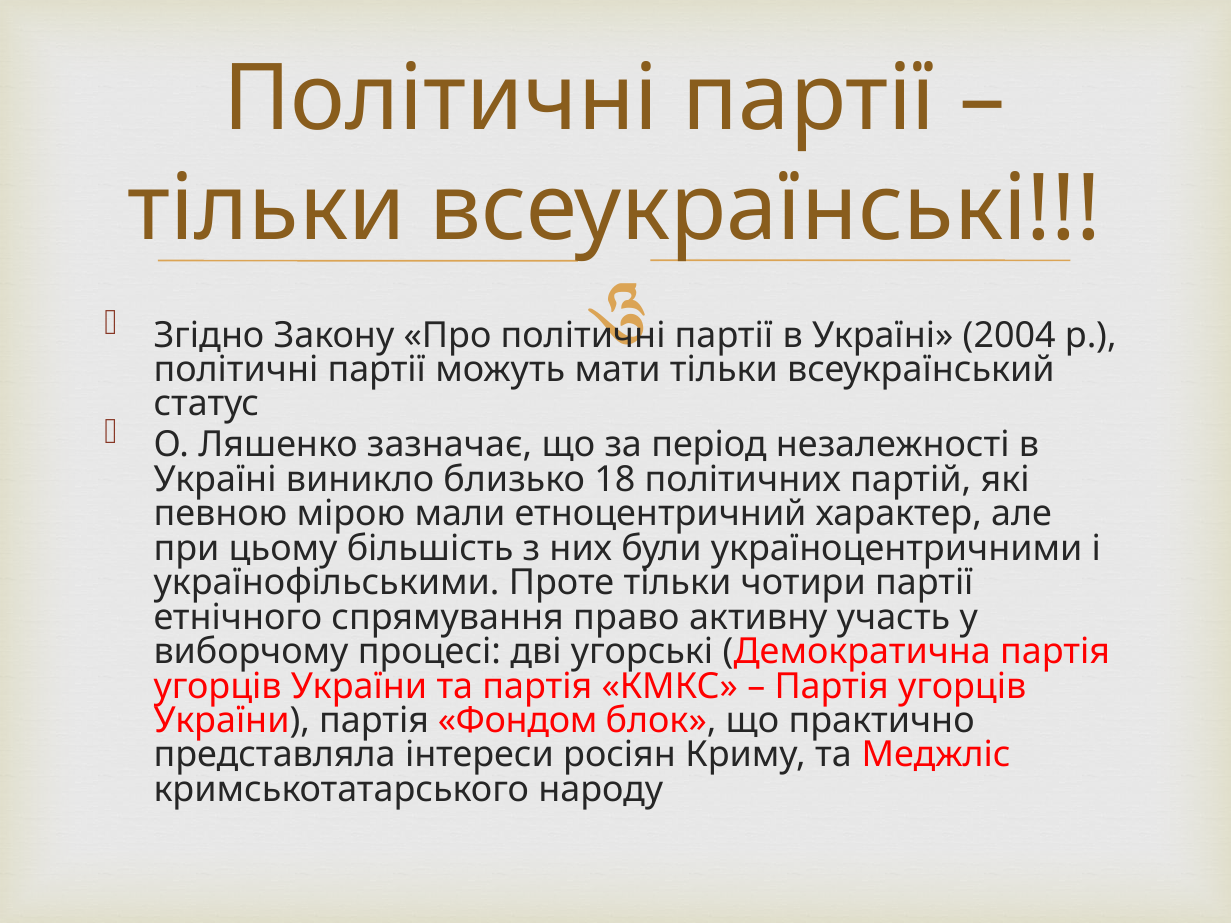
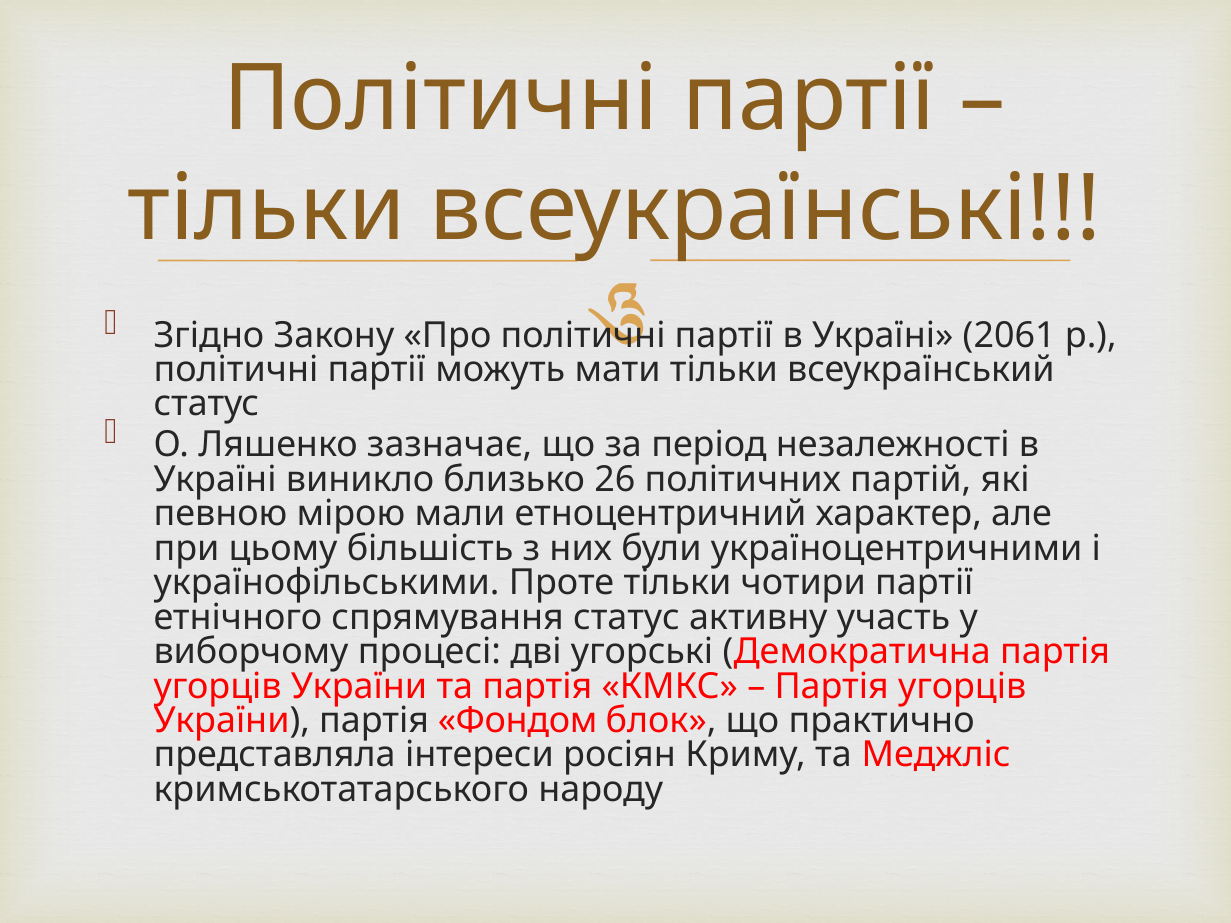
2004: 2004 -> 2061
18: 18 -> 26
спрямування право: право -> статус
